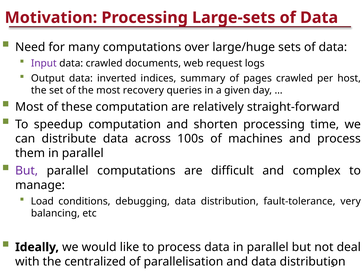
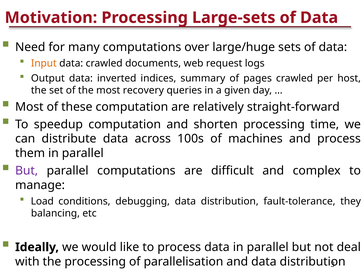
Input colour: purple -> orange
very: very -> they
the centralized: centralized -> processing
